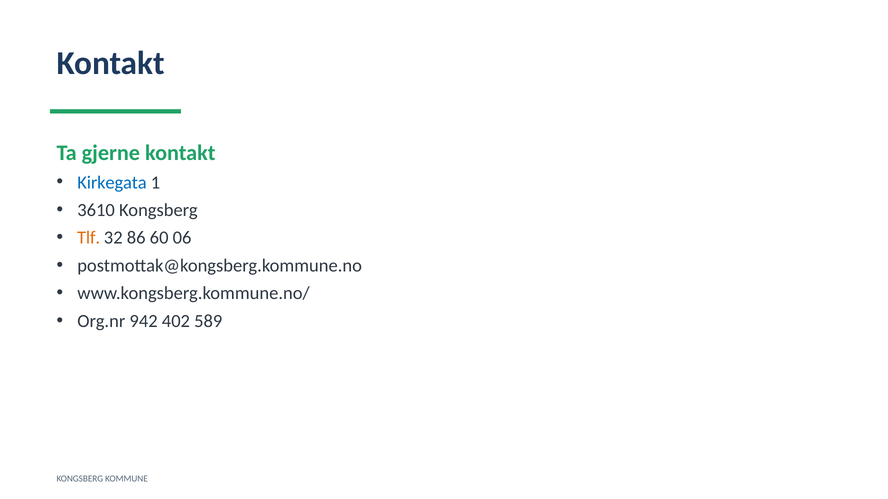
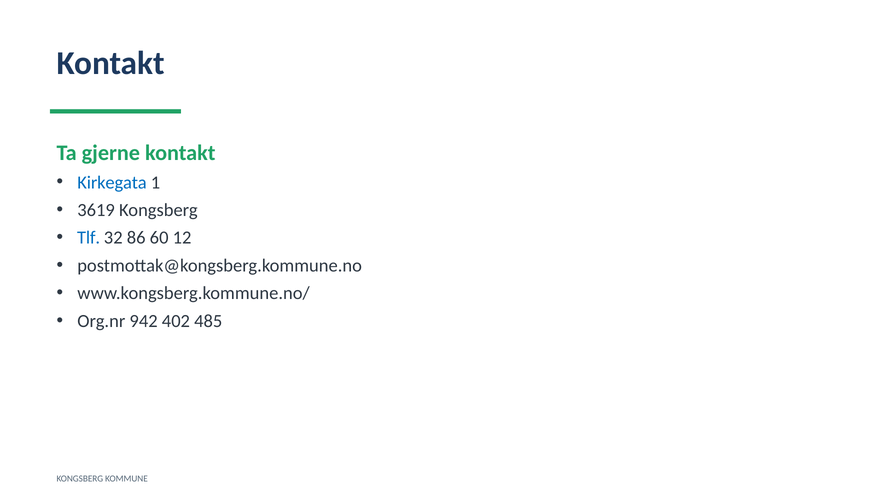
3610: 3610 -> 3619
Tlf colour: orange -> blue
06: 06 -> 12
589: 589 -> 485
